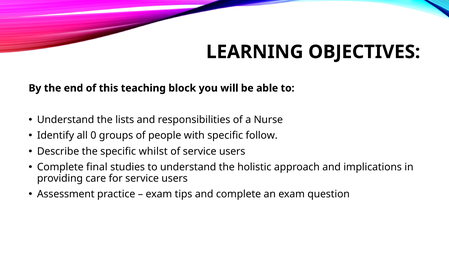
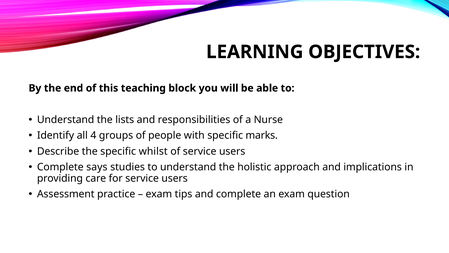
0: 0 -> 4
follow: follow -> marks
final: final -> says
